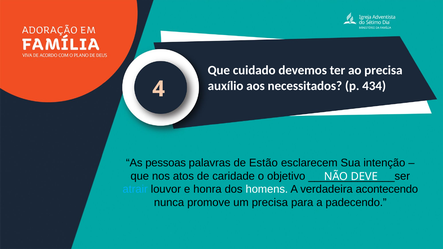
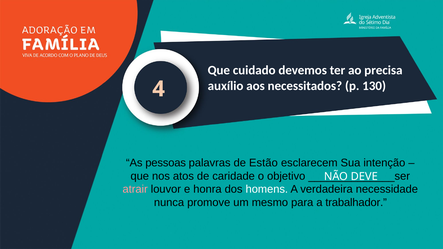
434: 434 -> 130
atrair colour: light blue -> pink
acontecendo: acontecendo -> necessidade
um precisa: precisa -> mesmo
padecendo: padecendo -> trabalhador
